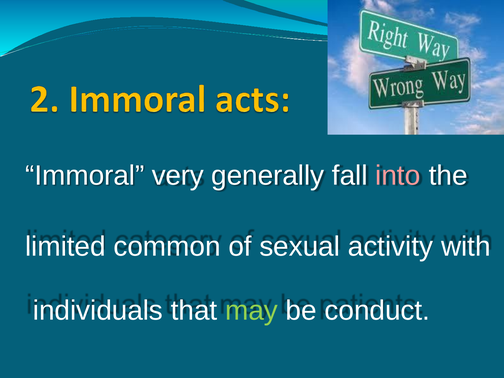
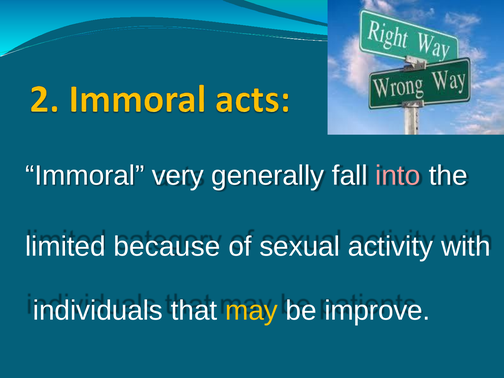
common: common -> because
may colour: light green -> yellow
conduct: conduct -> improve
